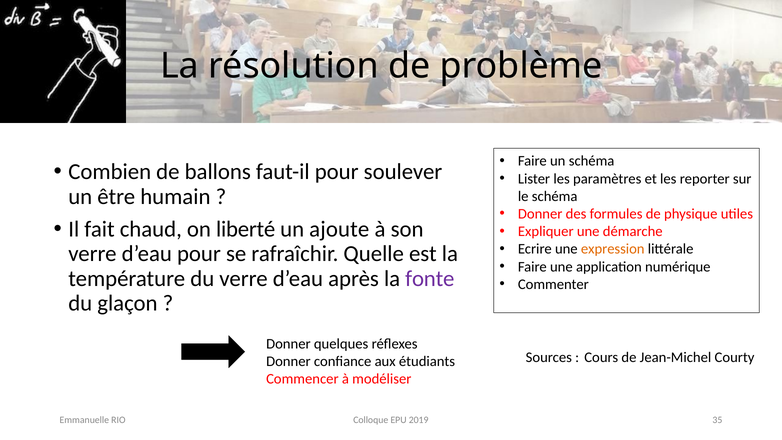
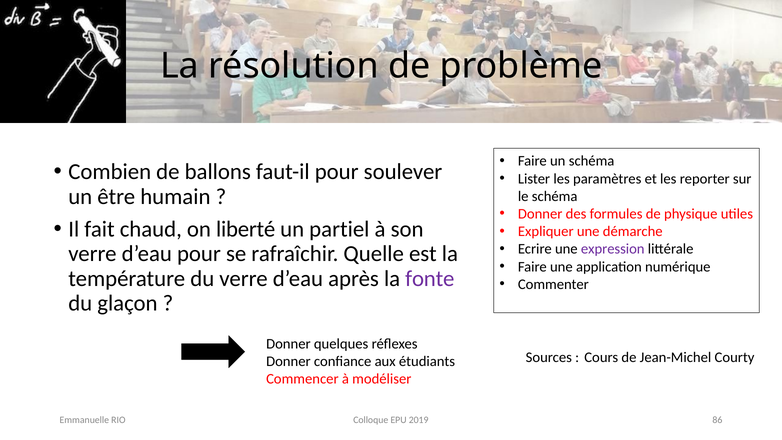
ajoute: ajoute -> partiel
expression colour: orange -> purple
35: 35 -> 86
